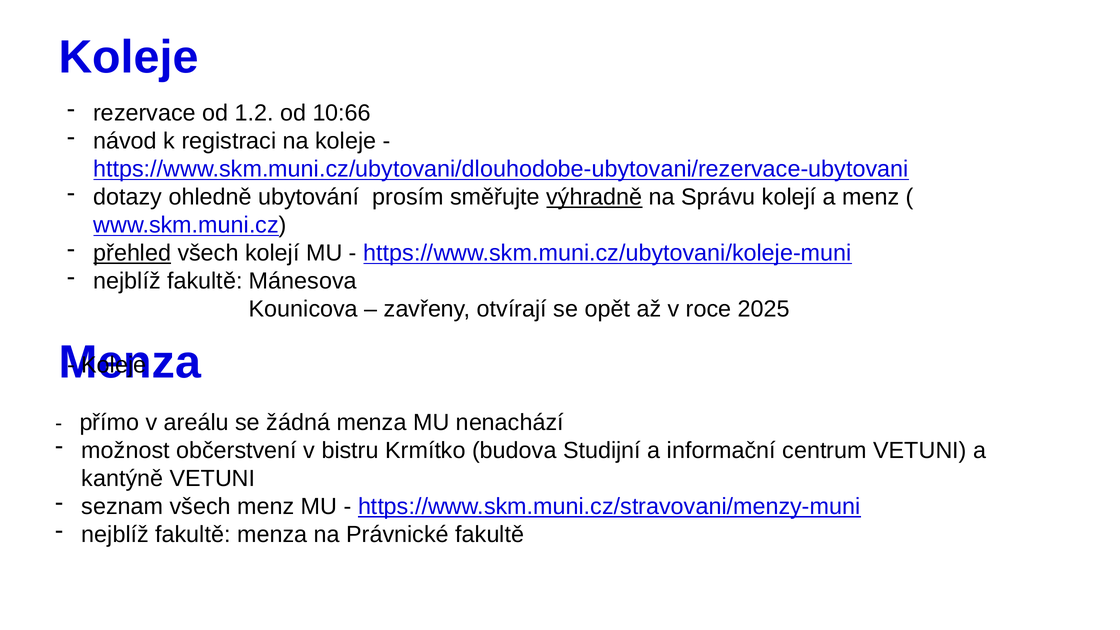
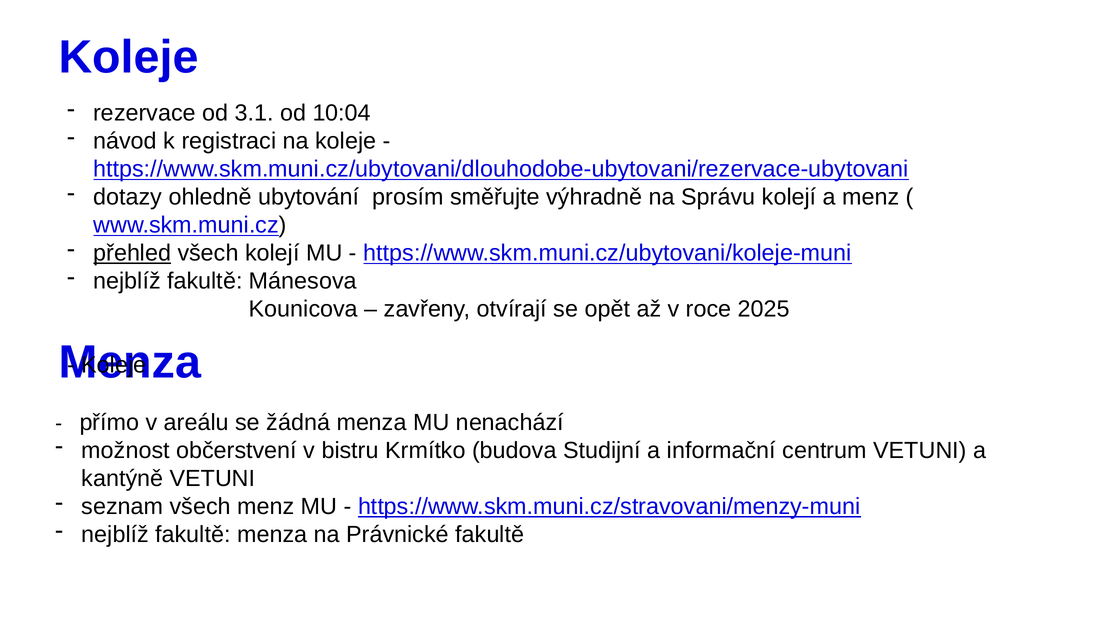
1.2: 1.2 -> 3.1
10:66: 10:66 -> 10:04
výhradně underline: present -> none
